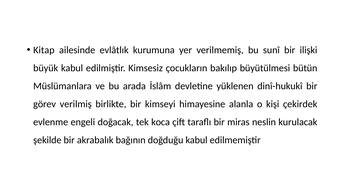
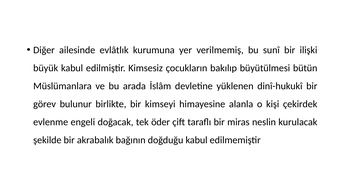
Kitap: Kitap -> Diğer
verilmiş: verilmiş -> bulunur
koca: koca -> öder
